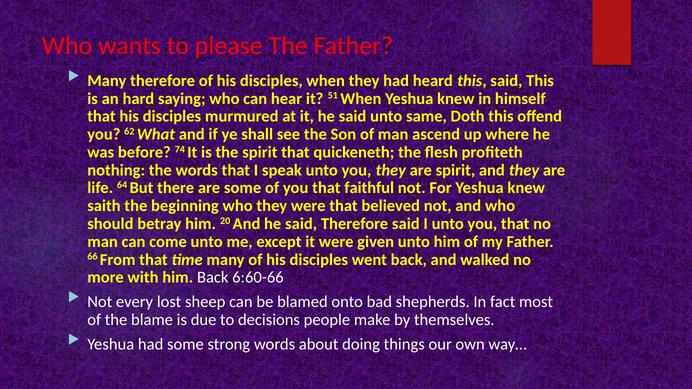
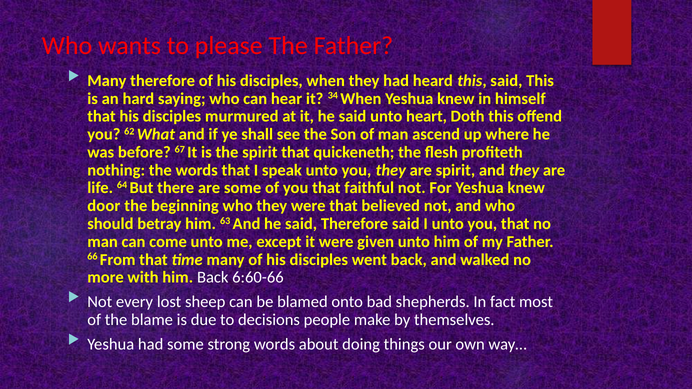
51: 51 -> 34
same: same -> heart
74: 74 -> 67
saith: saith -> door
20: 20 -> 63
